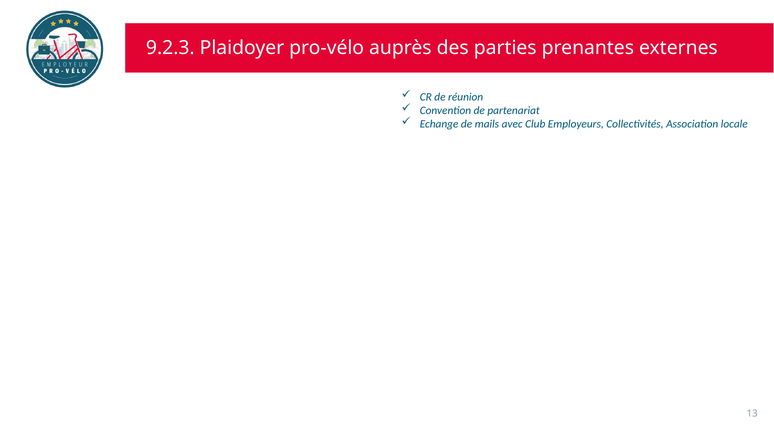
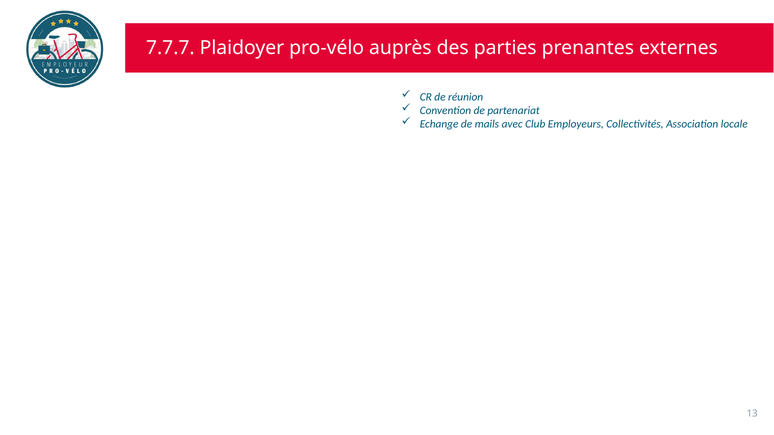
9.2.3: 9.2.3 -> 7.7.7
